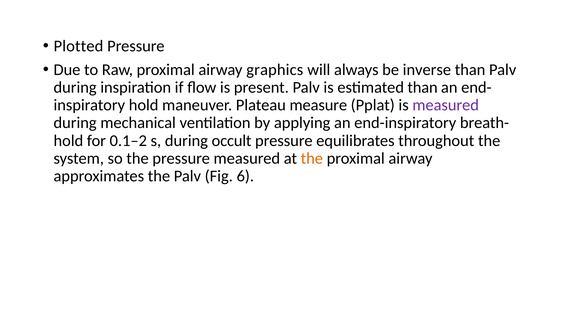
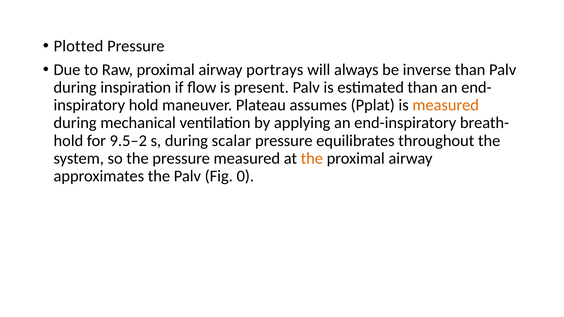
graphics: graphics -> portrays
measure: measure -> assumes
measured at (446, 105) colour: purple -> orange
0.1–2: 0.1–2 -> 9.5–2
occult: occult -> scalar
6: 6 -> 0
